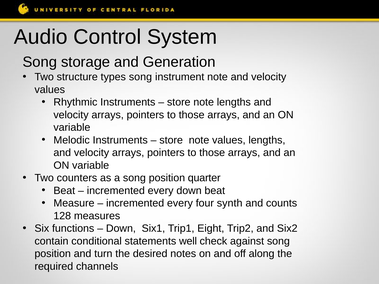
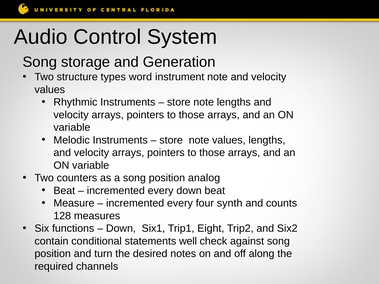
types song: song -> word
quarter: quarter -> analog
